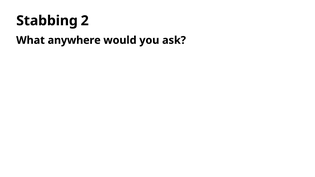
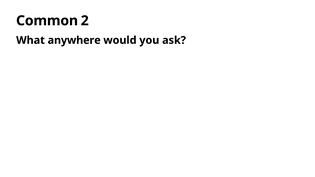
Stabbing: Stabbing -> Common
